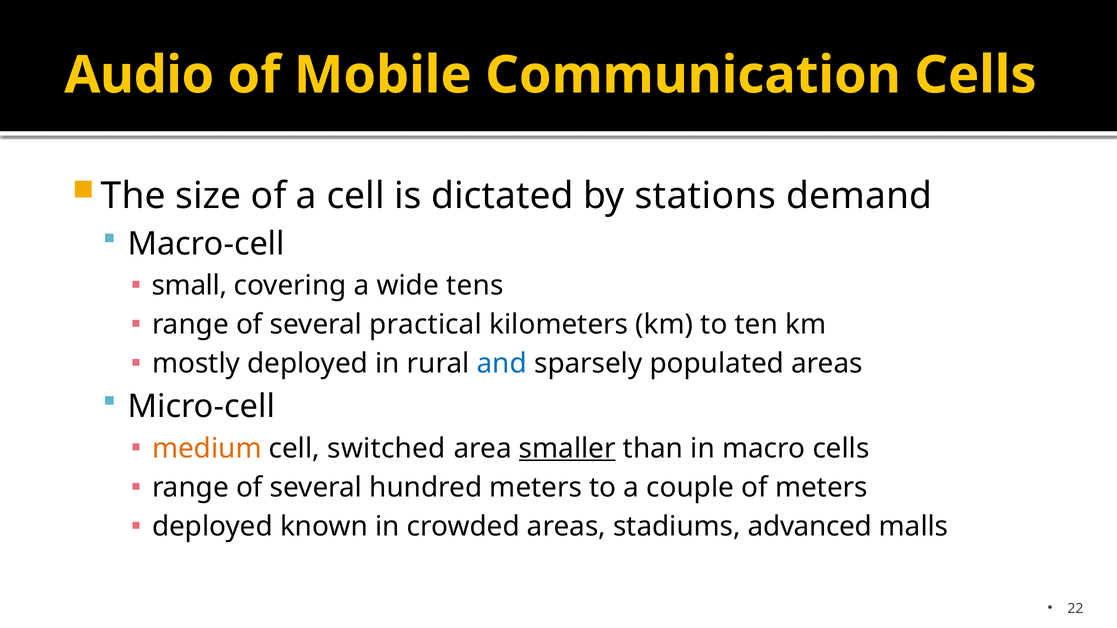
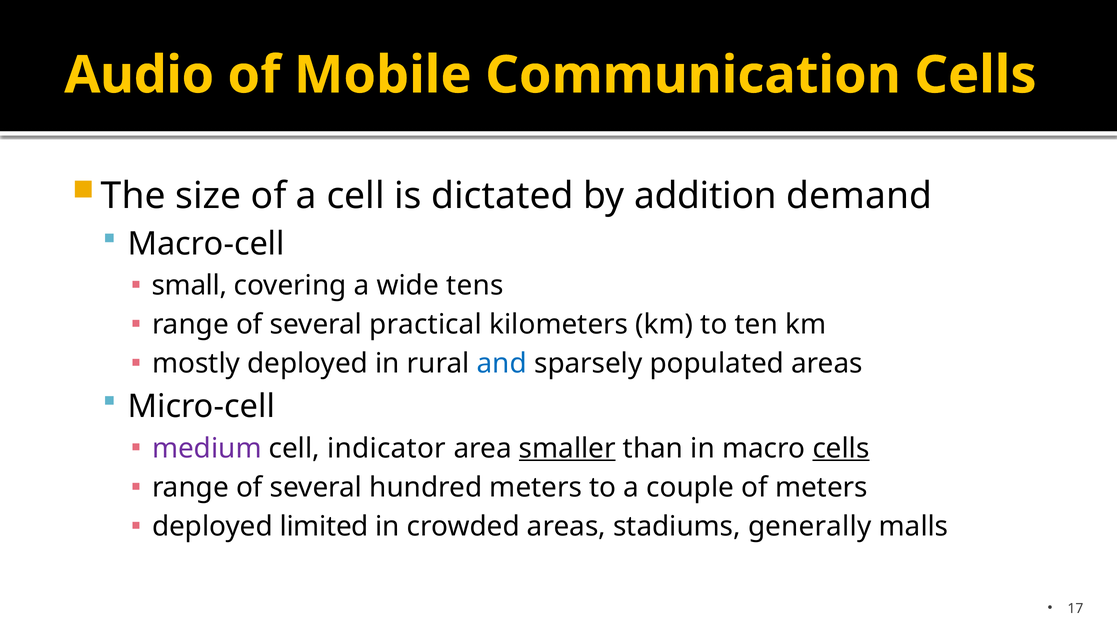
stations: stations -> addition
medium colour: orange -> purple
switched: switched -> indicator
cells at (841, 449) underline: none -> present
known: known -> limited
advanced: advanced -> generally
22: 22 -> 17
